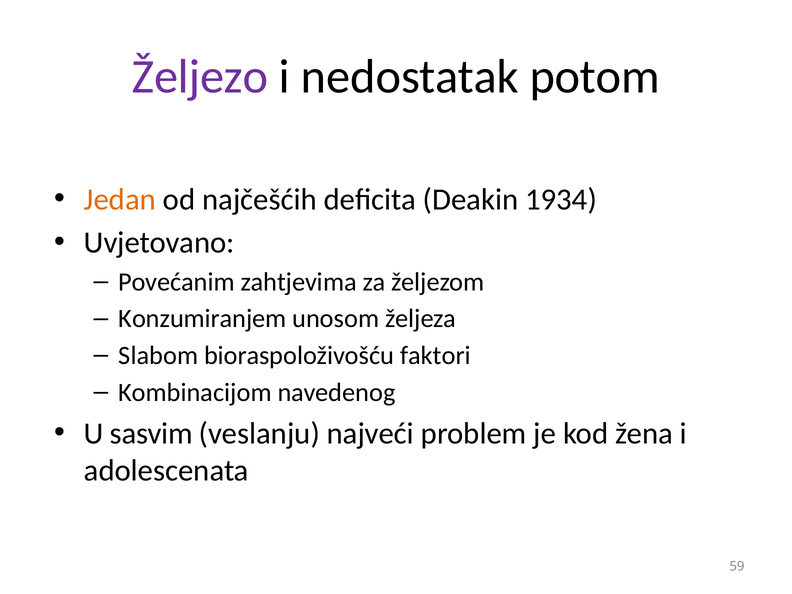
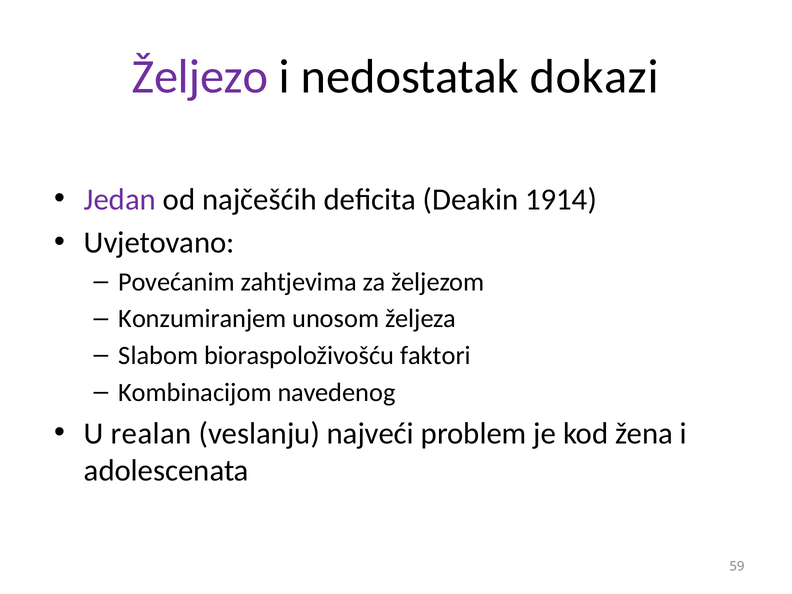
potom: potom -> dokazi
Jedan colour: orange -> purple
1934: 1934 -> 1914
sasvim: sasvim -> realan
